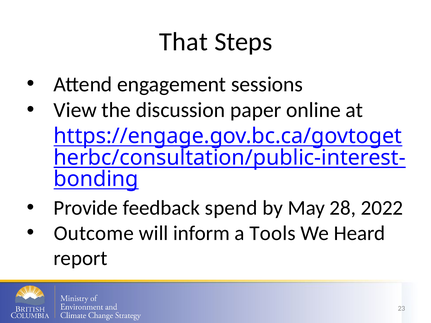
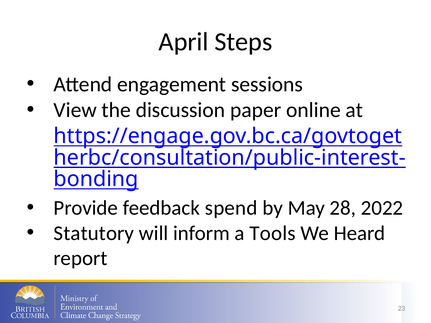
That: That -> April
Outcome: Outcome -> Statutory
